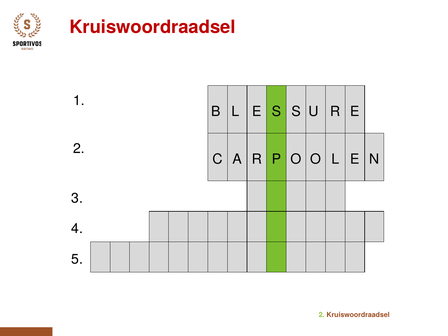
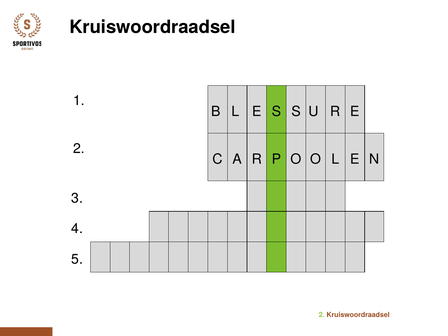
Kruiswoordraadsel at (152, 27) colour: red -> black
